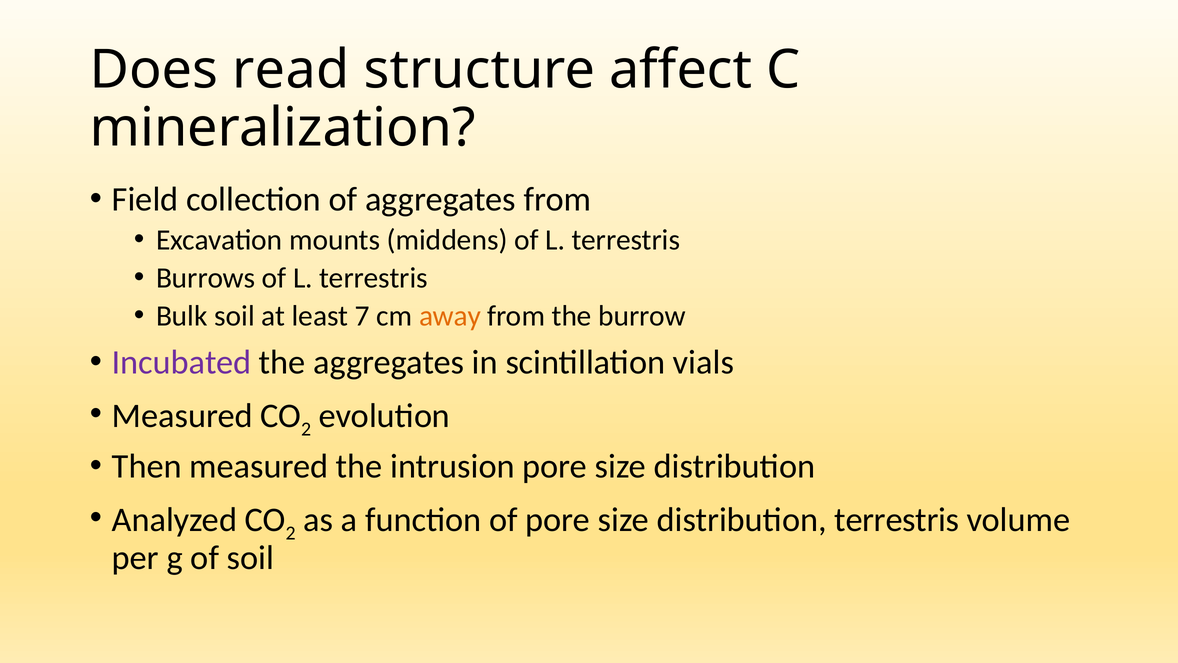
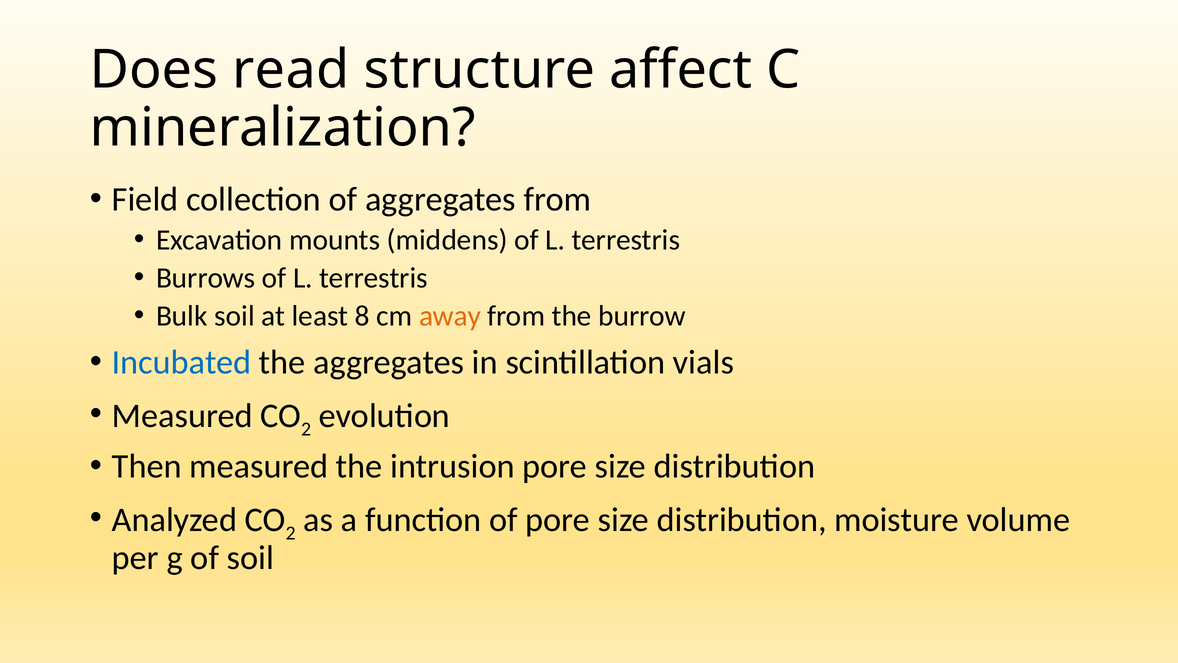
7: 7 -> 8
Incubated colour: purple -> blue
distribution terrestris: terrestris -> moisture
